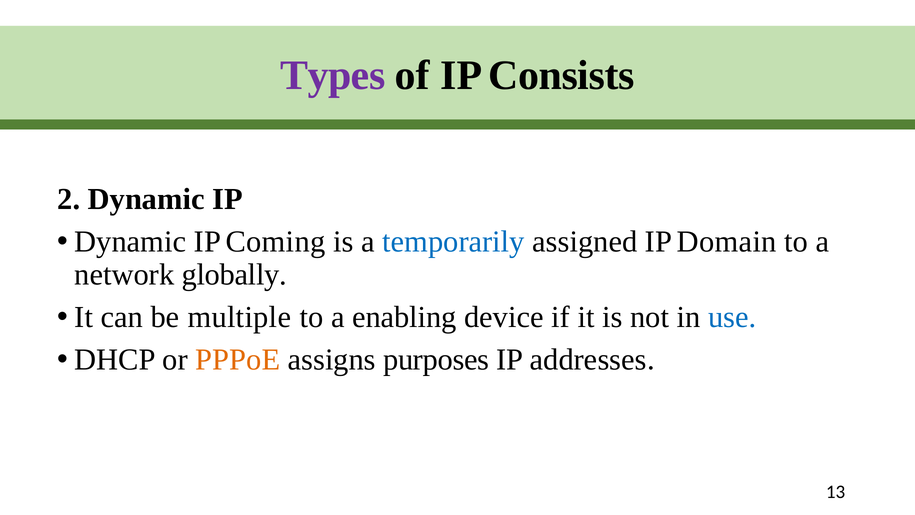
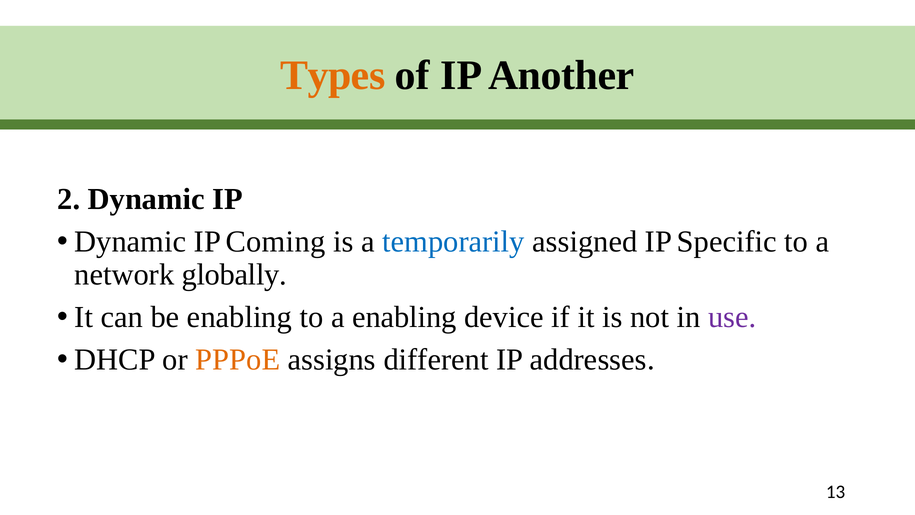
Types colour: purple -> orange
Consists: Consists -> Another
Domain: Domain -> Specific
be multiple: multiple -> enabling
use colour: blue -> purple
purposes: purposes -> different
